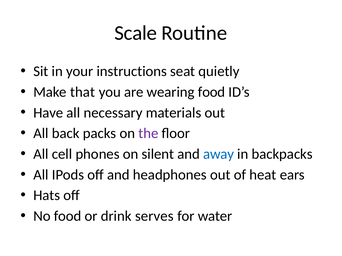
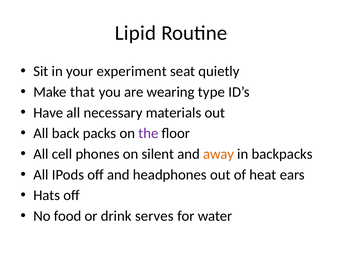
Scale: Scale -> Lipid
instructions: instructions -> experiment
wearing food: food -> type
away colour: blue -> orange
